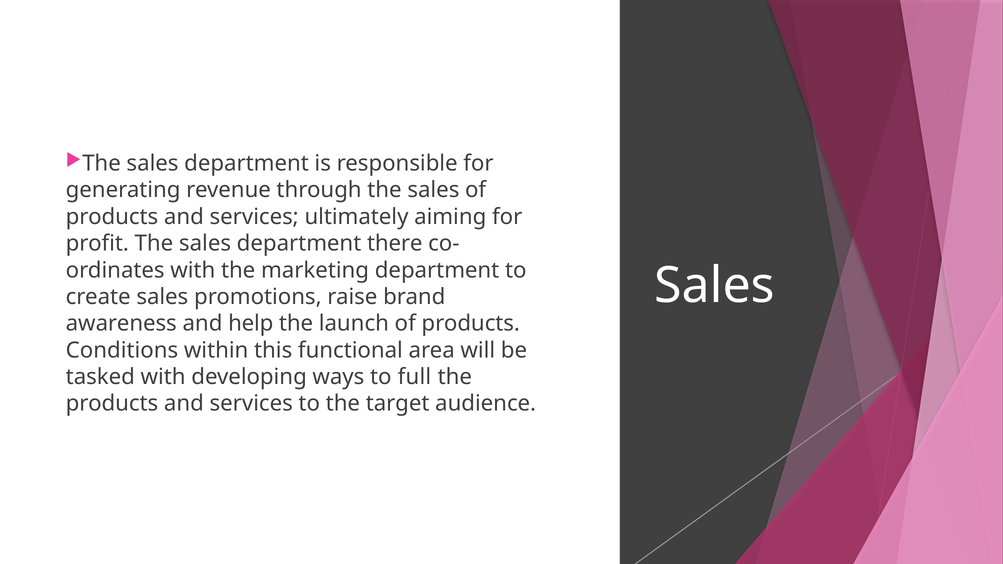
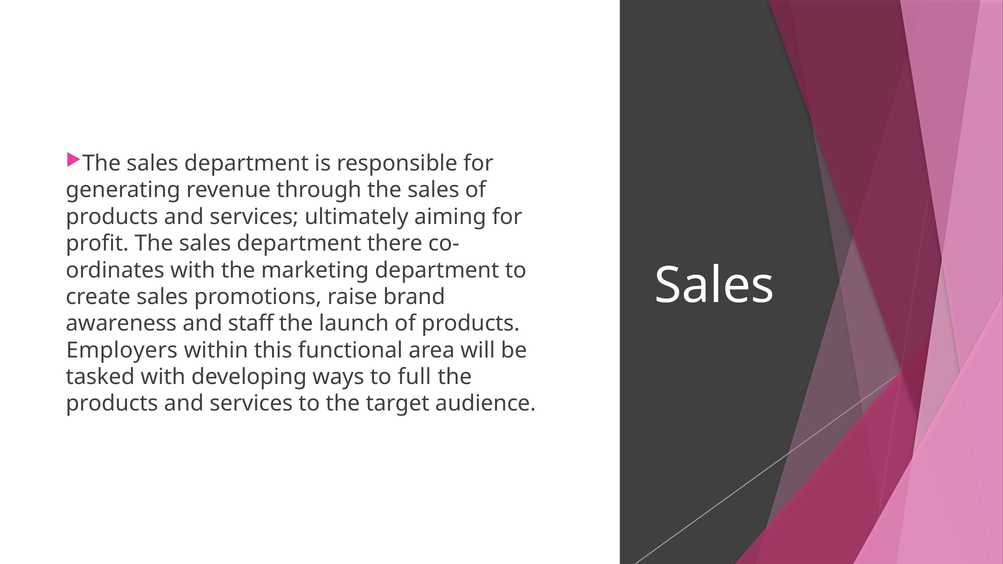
help: help -> staff
Conditions: Conditions -> Employers
